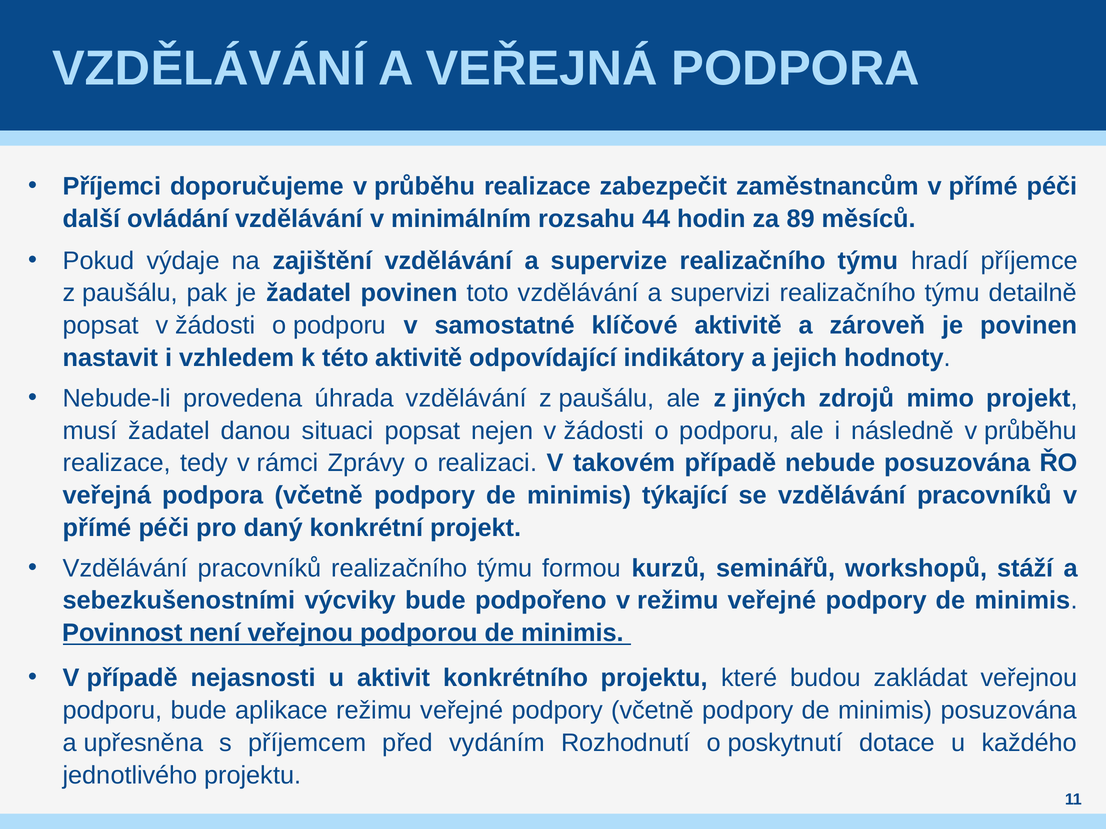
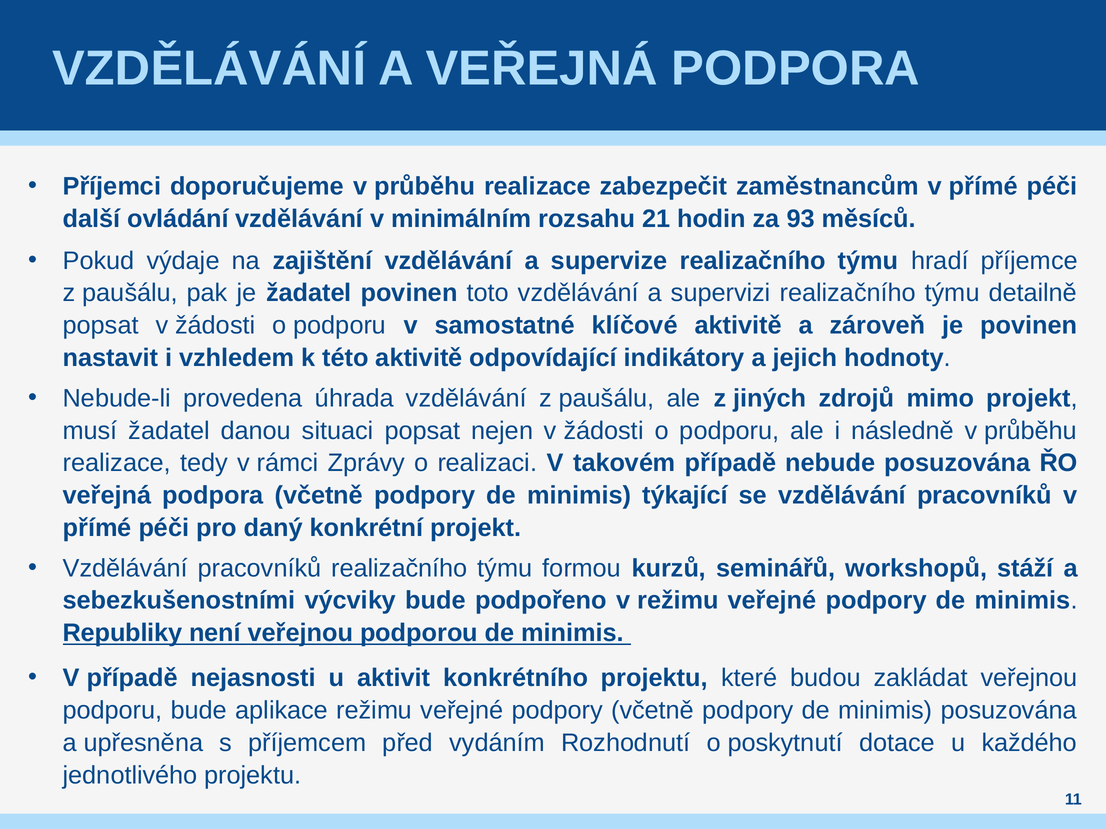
44: 44 -> 21
89: 89 -> 93
Povinnost: Povinnost -> Republiky
